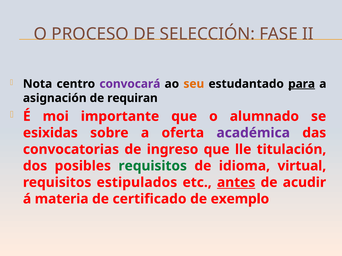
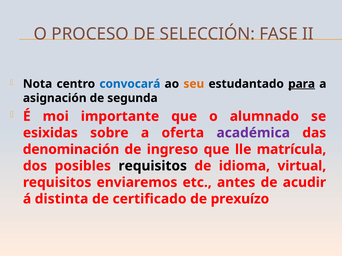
convocará colour: purple -> blue
requiran: requiran -> segunda
convocatorias: convocatorias -> denominación
titulación: titulación -> matrícula
requisitos at (153, 166) colour: green -> black
estipulados: estipulados -> enviaremos
antes underline: present -> none
materia: materia -> distinta
exemplo: exemplo -> prexuízo
